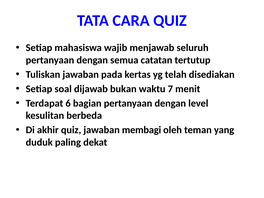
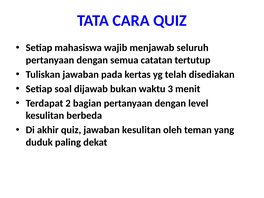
7: 7 -> 3
6: 6 -> 2
jawaban membagi: membagi -> kesulitan
